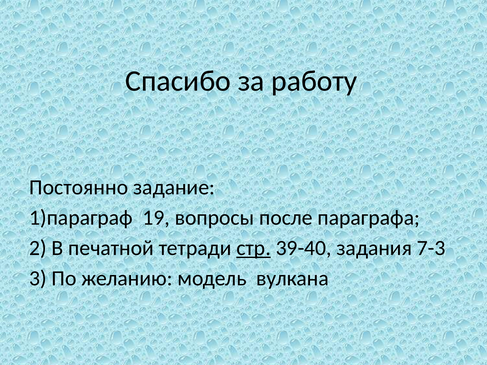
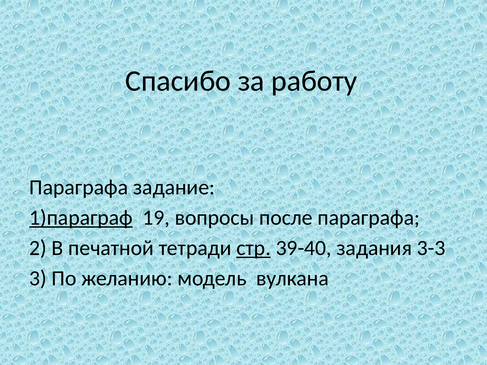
Постоянно at (79, 187): Постоянно -> Параграфа
1)параграф underline: none -> present
7-3: 7-3 -> 3-3
